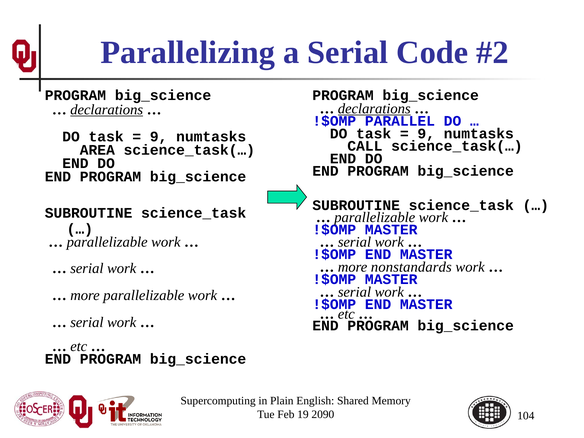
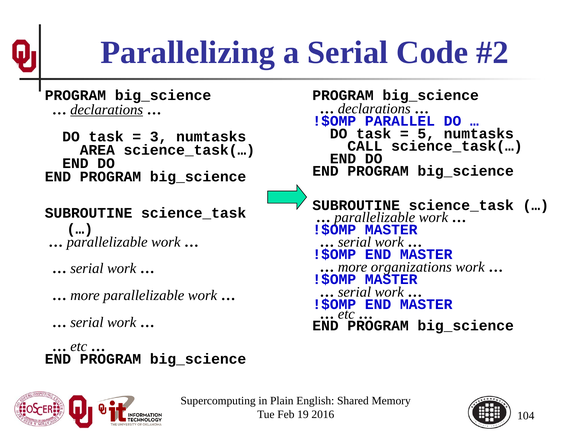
declarations at (374, 109) underline: present -> none
9 at (426, 134): 9 -> 5
9 at (159, 137): 9 -> 3
nonstandards: nonstandards -> organizations
2090: 2090 -> 2016
